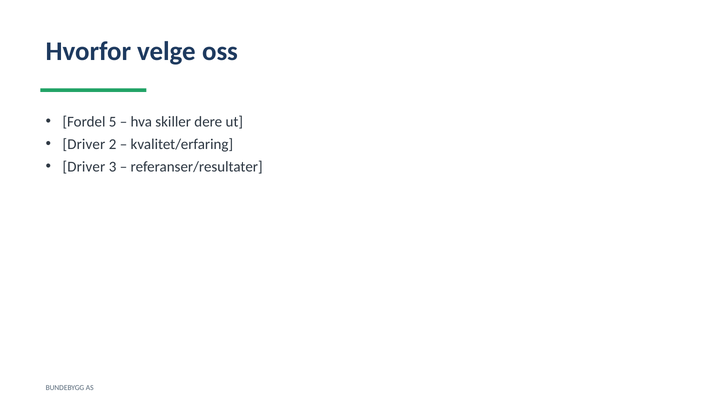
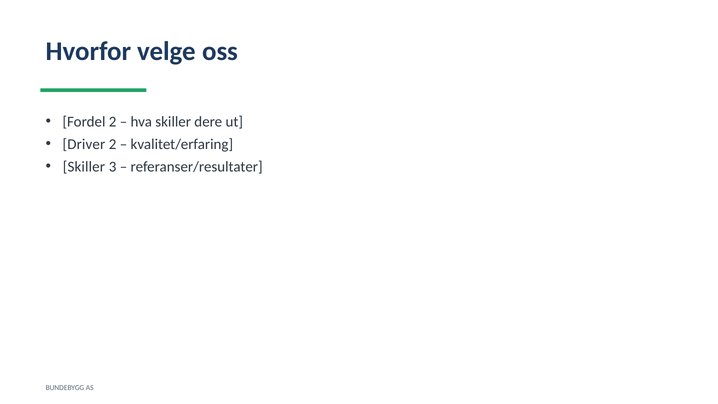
Fordel 5: 5 -> 2
Driver at (84, 167): Driver -> Skiller
